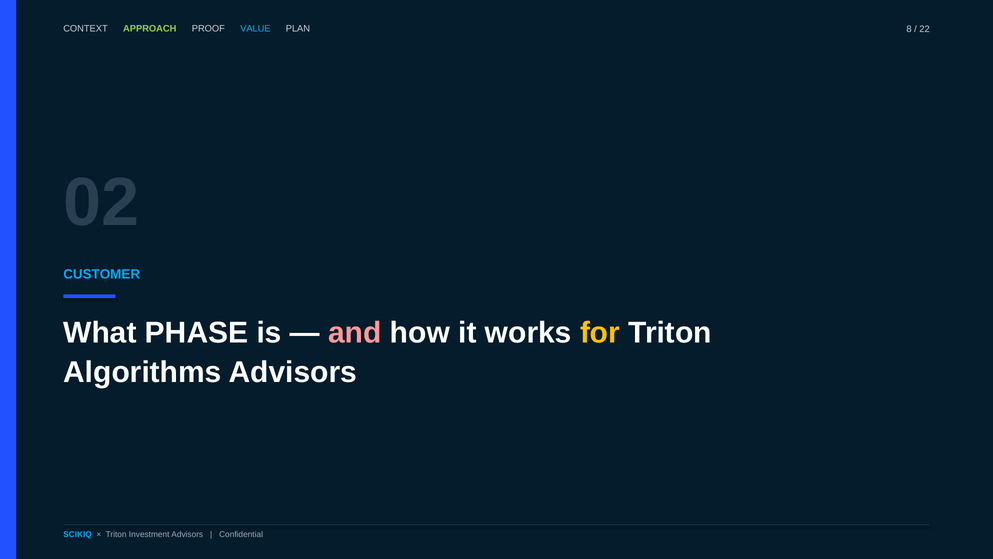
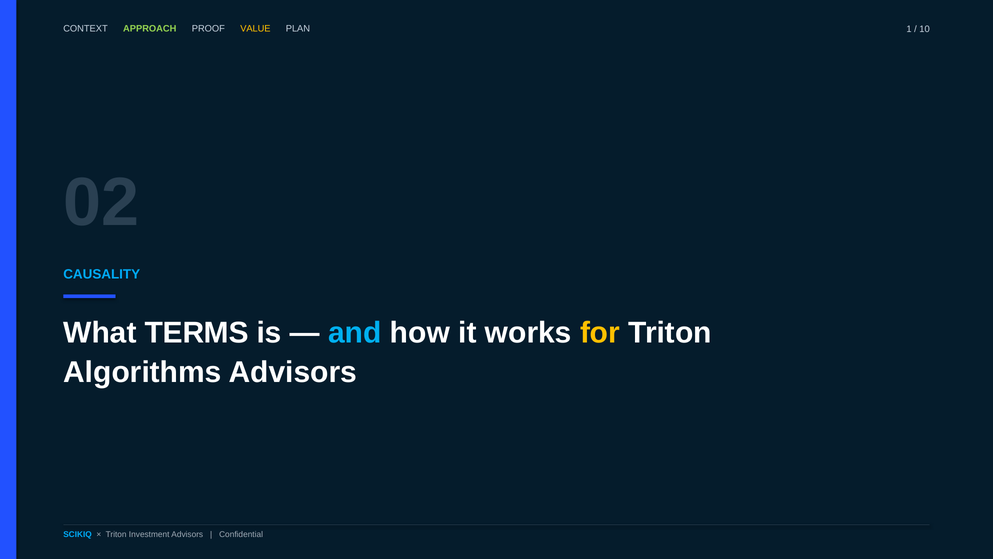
VALUE colour: light blue -> yellow
8: 8 -> 1
22: 22 -> 10
CUSTOMER: CUSTOMER -> CAUSALITY
PHASE: PHASE -> TERMS
and colour: pink -> light blue
